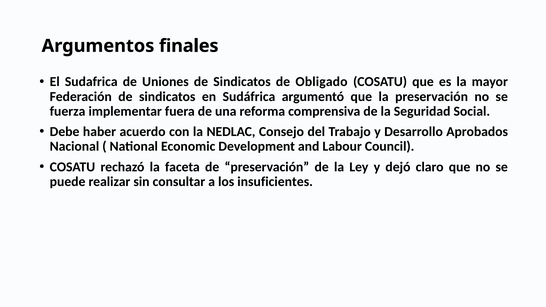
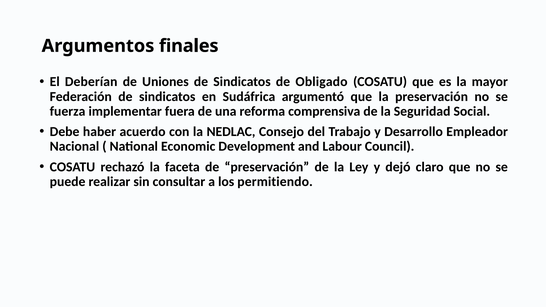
Sudafrica: Sudafrica -> Deberían
Aprobados: Aprobados -> Empleador
insuficientes: insuficientes -> permitiendo
